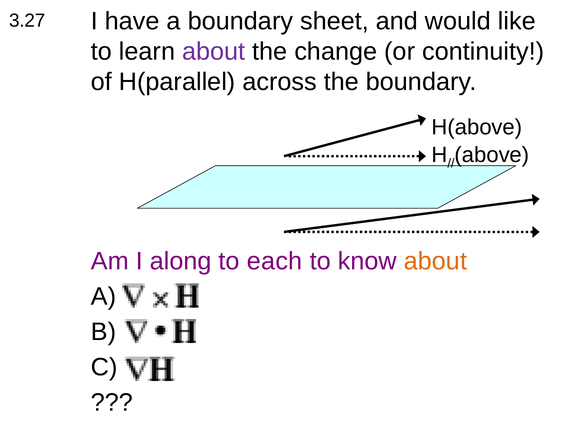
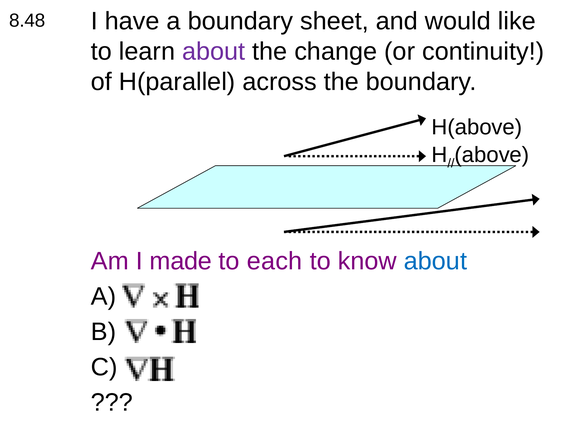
3.27: 3.27 -> 8.48
along: along -> made
about at (435, 261) colour: orange -> blue
